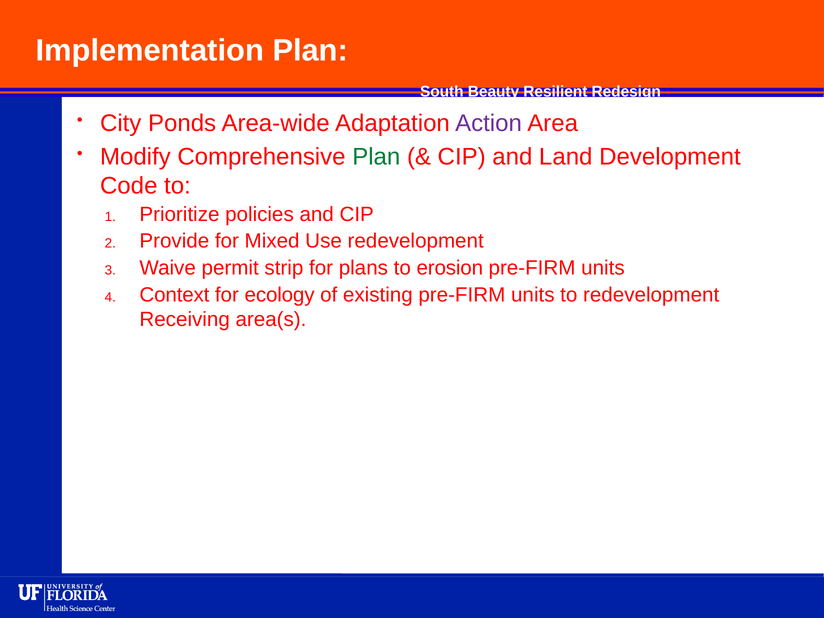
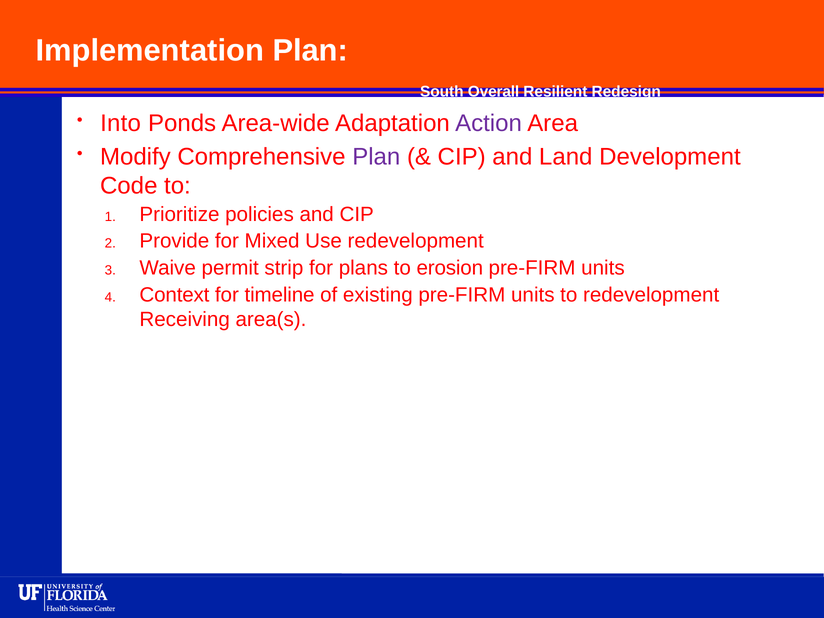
Beauty: Beauty -> Overall
City: City -> Into
Plan at (376, 157) colour: green -> purple
ecology: ecology -> timeline
